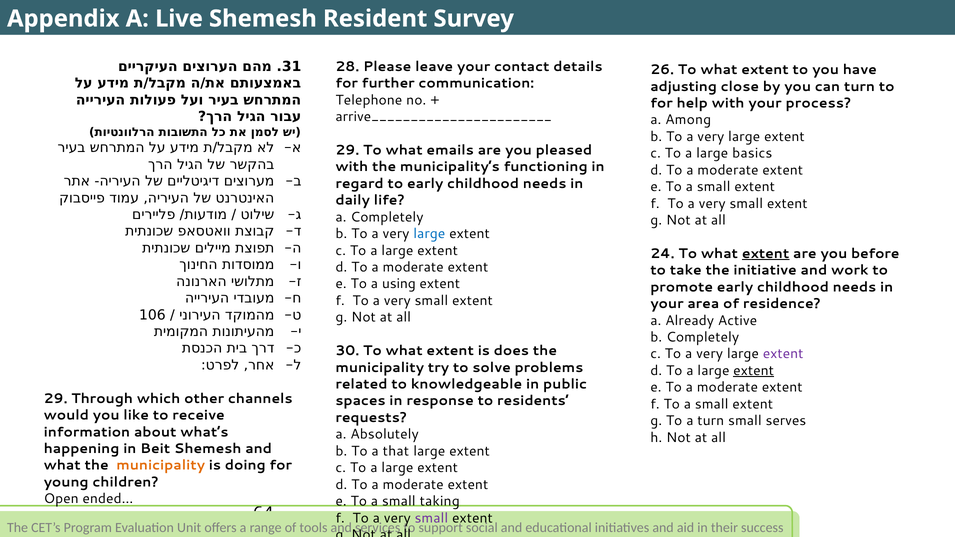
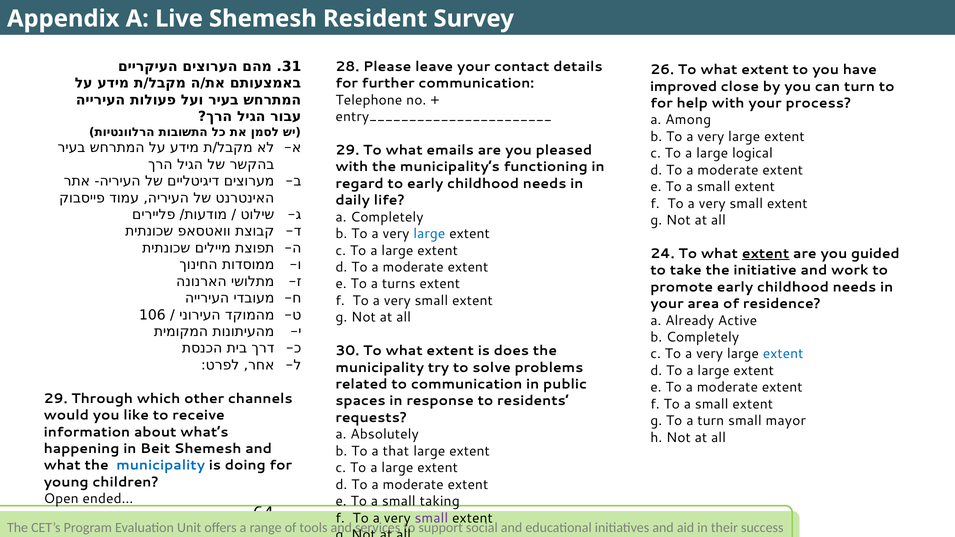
adjusting: adjusting -> improved
arrive_______________________: arrive_______________________ -> entry_______________________
basics: basics -> logical
before: before -> guided
using: using -> turns
extent at (783, 354) colour: purple -> blue
extent at (754, 371) underline: present -> none
to knowledgeable: knowledgeable -> communication
serves: serves -> mayor
municipality at (161, 466) colour: orange -> blue
